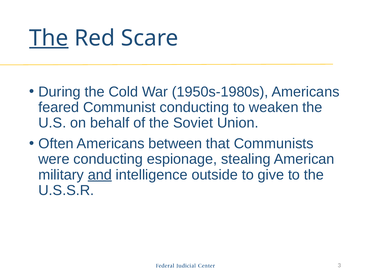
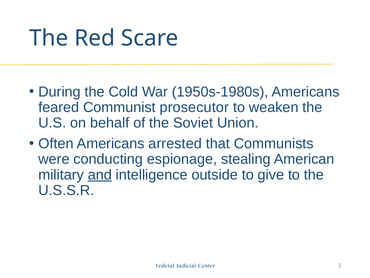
The at (49, 38) underline: present -> none
Communist conducting: conducting -> prosecutor
between: between -> arrested
